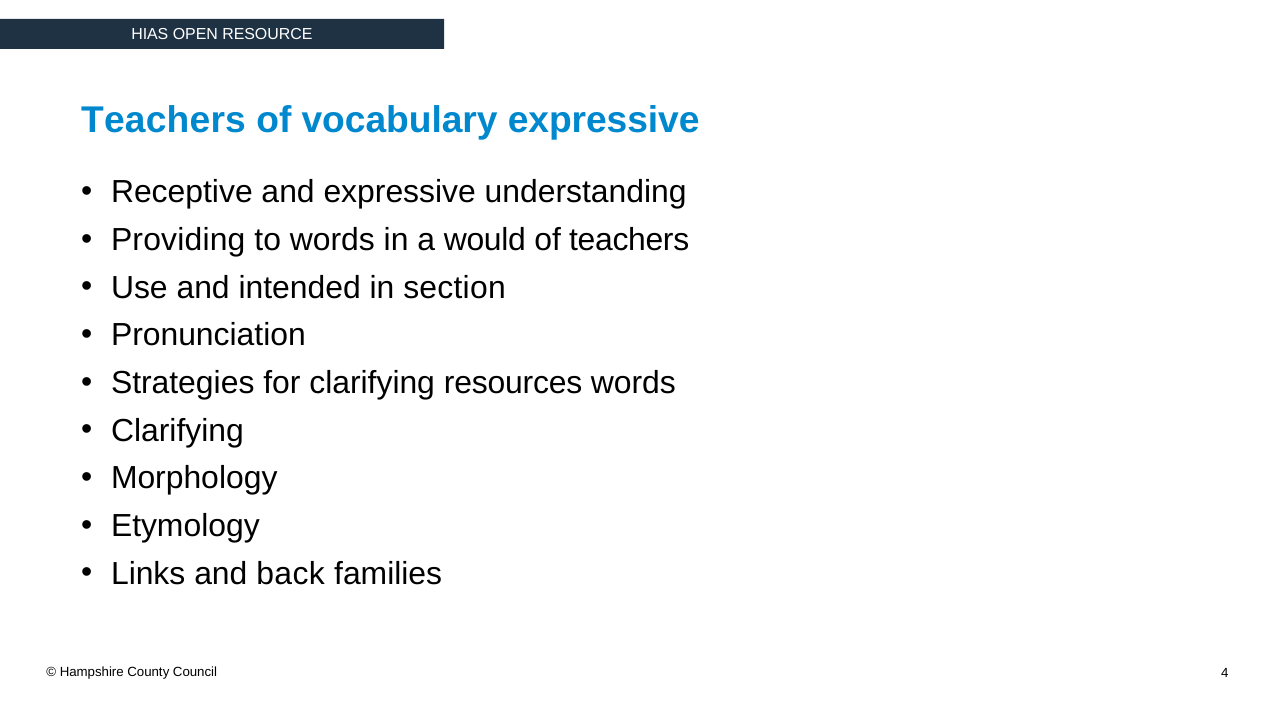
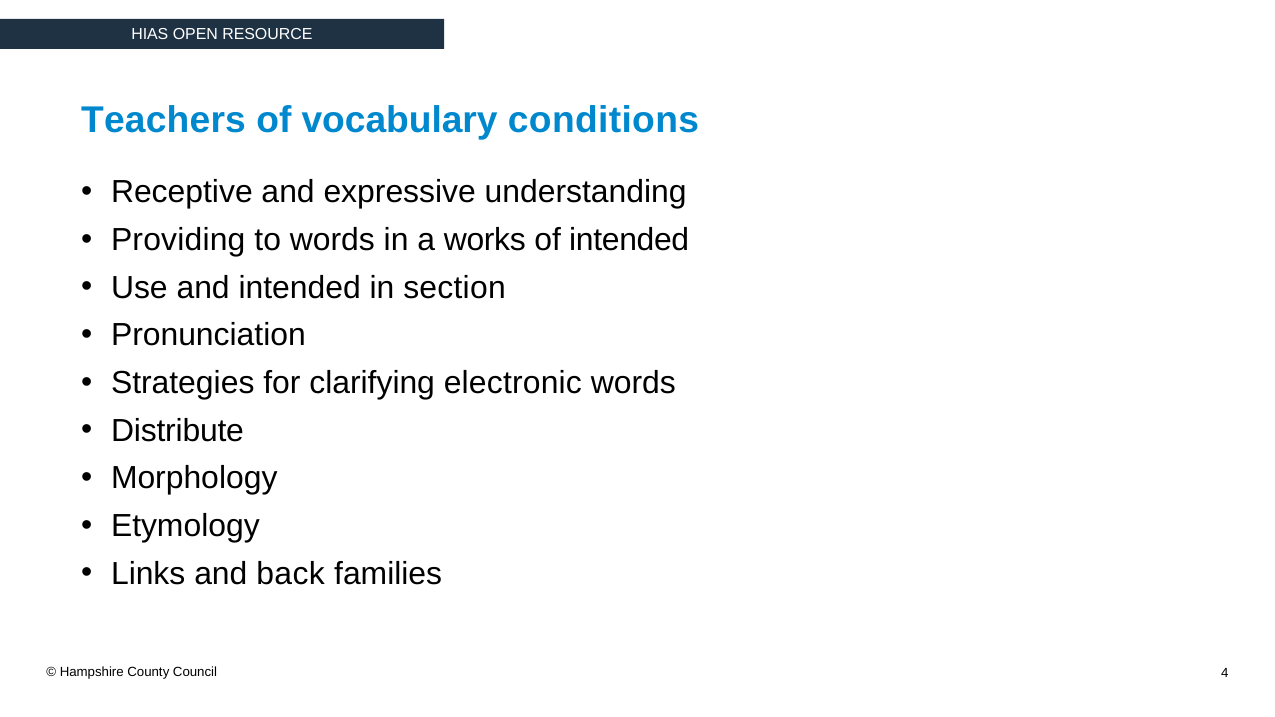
vocabulary expressive: expressive -> conditions
would: would -> works
of teachers: teachers -> intended
resources: resources -> electronic
Clarifying at (177, 431): Clarifying -> Distribute
